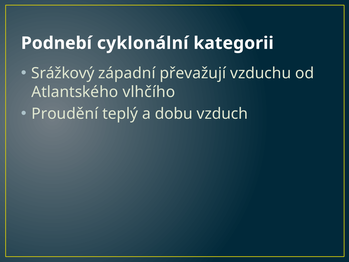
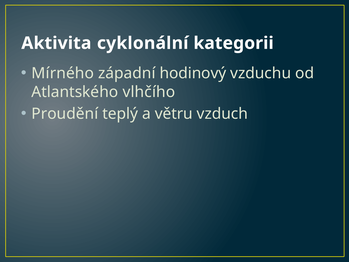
Podnebí: Podnebí -> Aktivita
Srážkový: Srážkový -> Mírného
převažují: převažují -> hodinový
dobu: dobu -> větru
